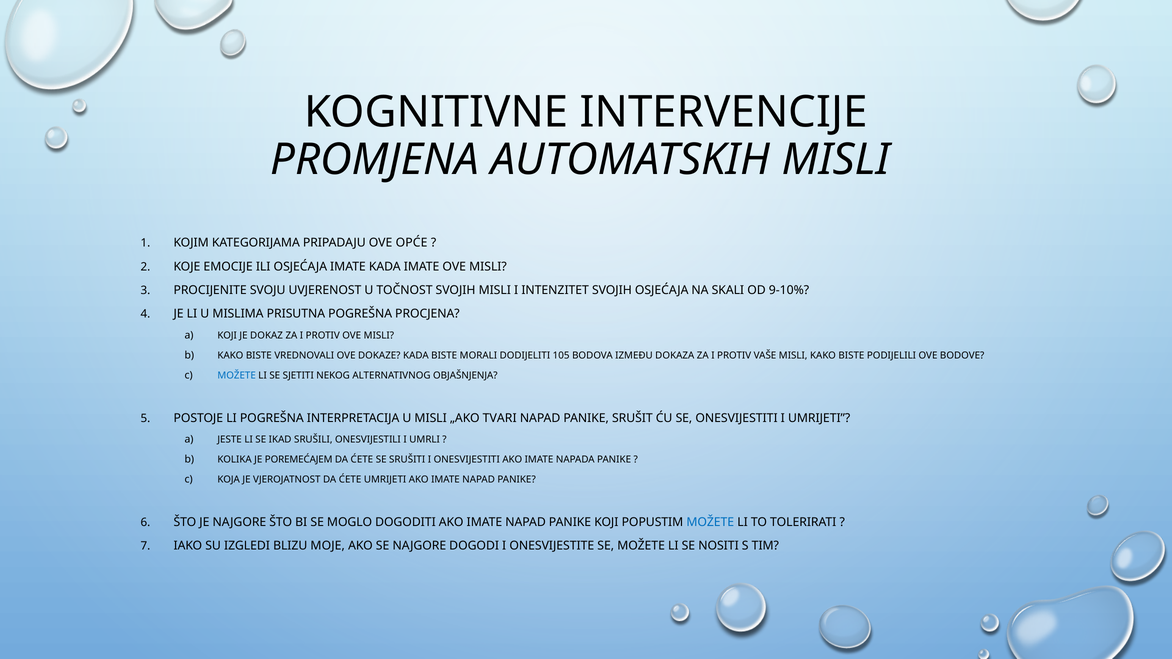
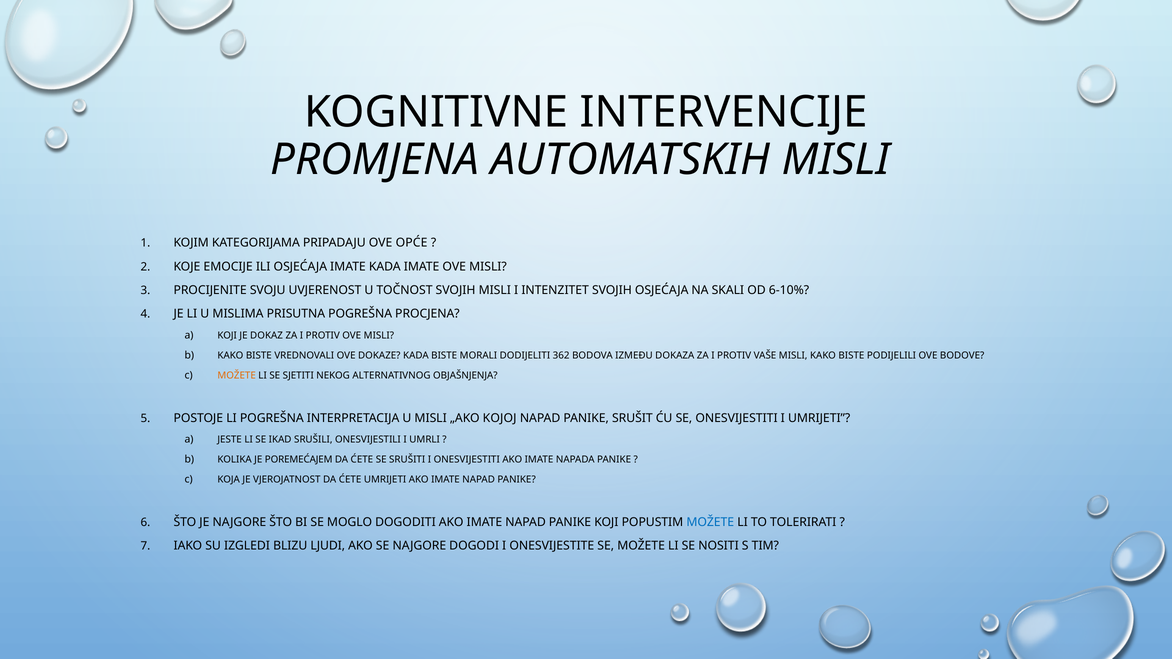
9-10%: 9-10% -> 6-10%
105: 105 -> 362
MOŽETE at (237, 376) colour: blue -> orange
TVARI: TVARI -> KOJOJ
MOJE: MOJE -> LJUDI
